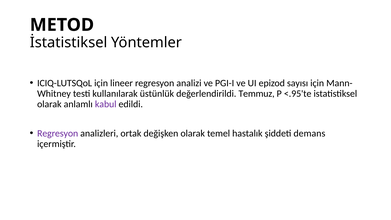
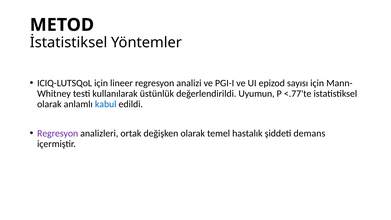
Temmuz: Temmuz -> Uyumun
<.95'te: <.95'te -> <.77'te
kabul colour: purple -> blue
